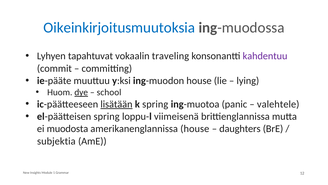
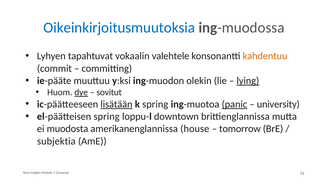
traveling: traveling -> valehtele
kahdentuu colour: purple -> orange
ing-muodon house: house -> olekin
lying underline: none -> present
school: school -> sovitut
panic underline: none -> present
valehtele: valehtele -> university
viimeisenä: viimeisenä -> downtown
daughters: daughters -> tomorrow
